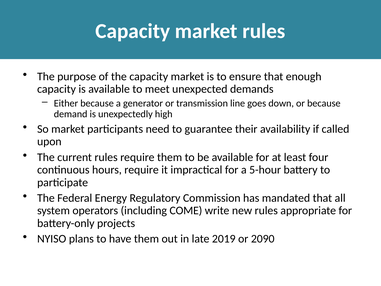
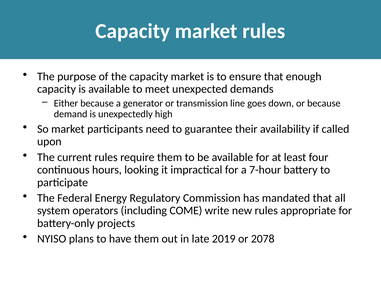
hours require: require -> looking
5-hour: 5-hour -> 7-hour
2090: 2090 -> 2078
